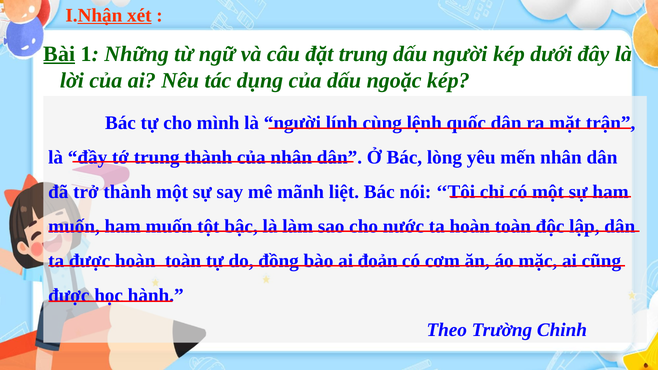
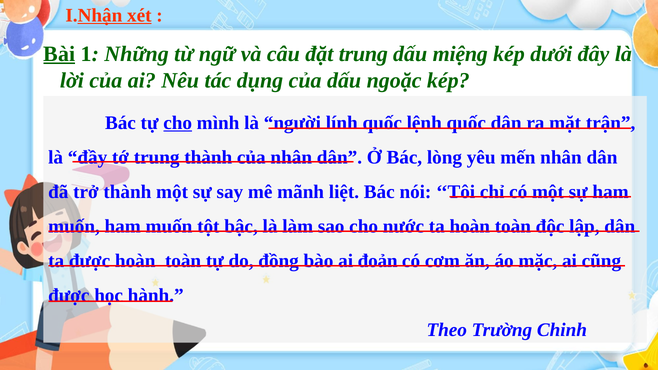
dấu người: người -> miệng
cho at (178, 123) underline: none -> present
lính cùng: cùng -> quốc
